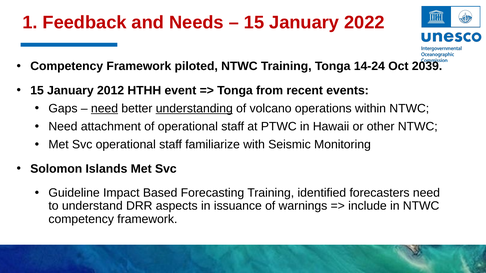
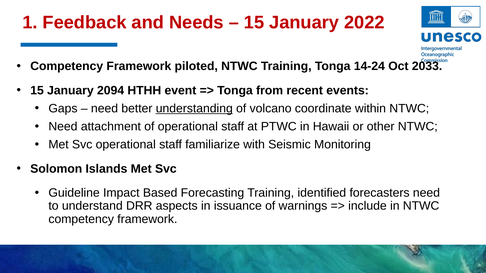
2039: 2039 -> 2033
2012: 2012 -> 2094
need at (105, 109) underline: present -> none
operations: operations -> coordinate
